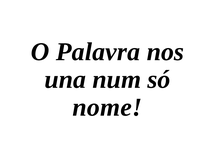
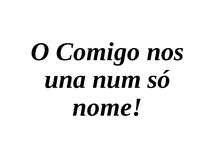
Palavra: Palavra -> Comigo
